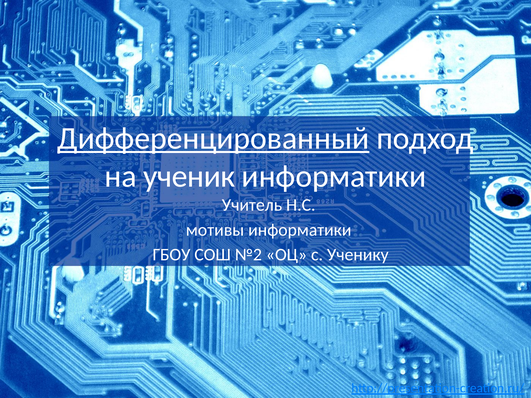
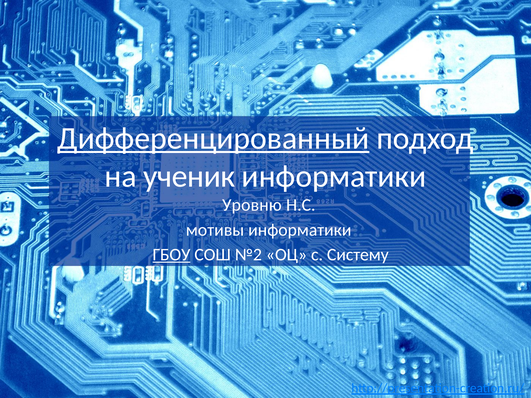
Учитель: Учитель -> Уровню
ГБОУ underline: none -> present
Ученику: Ученику -> Систему
